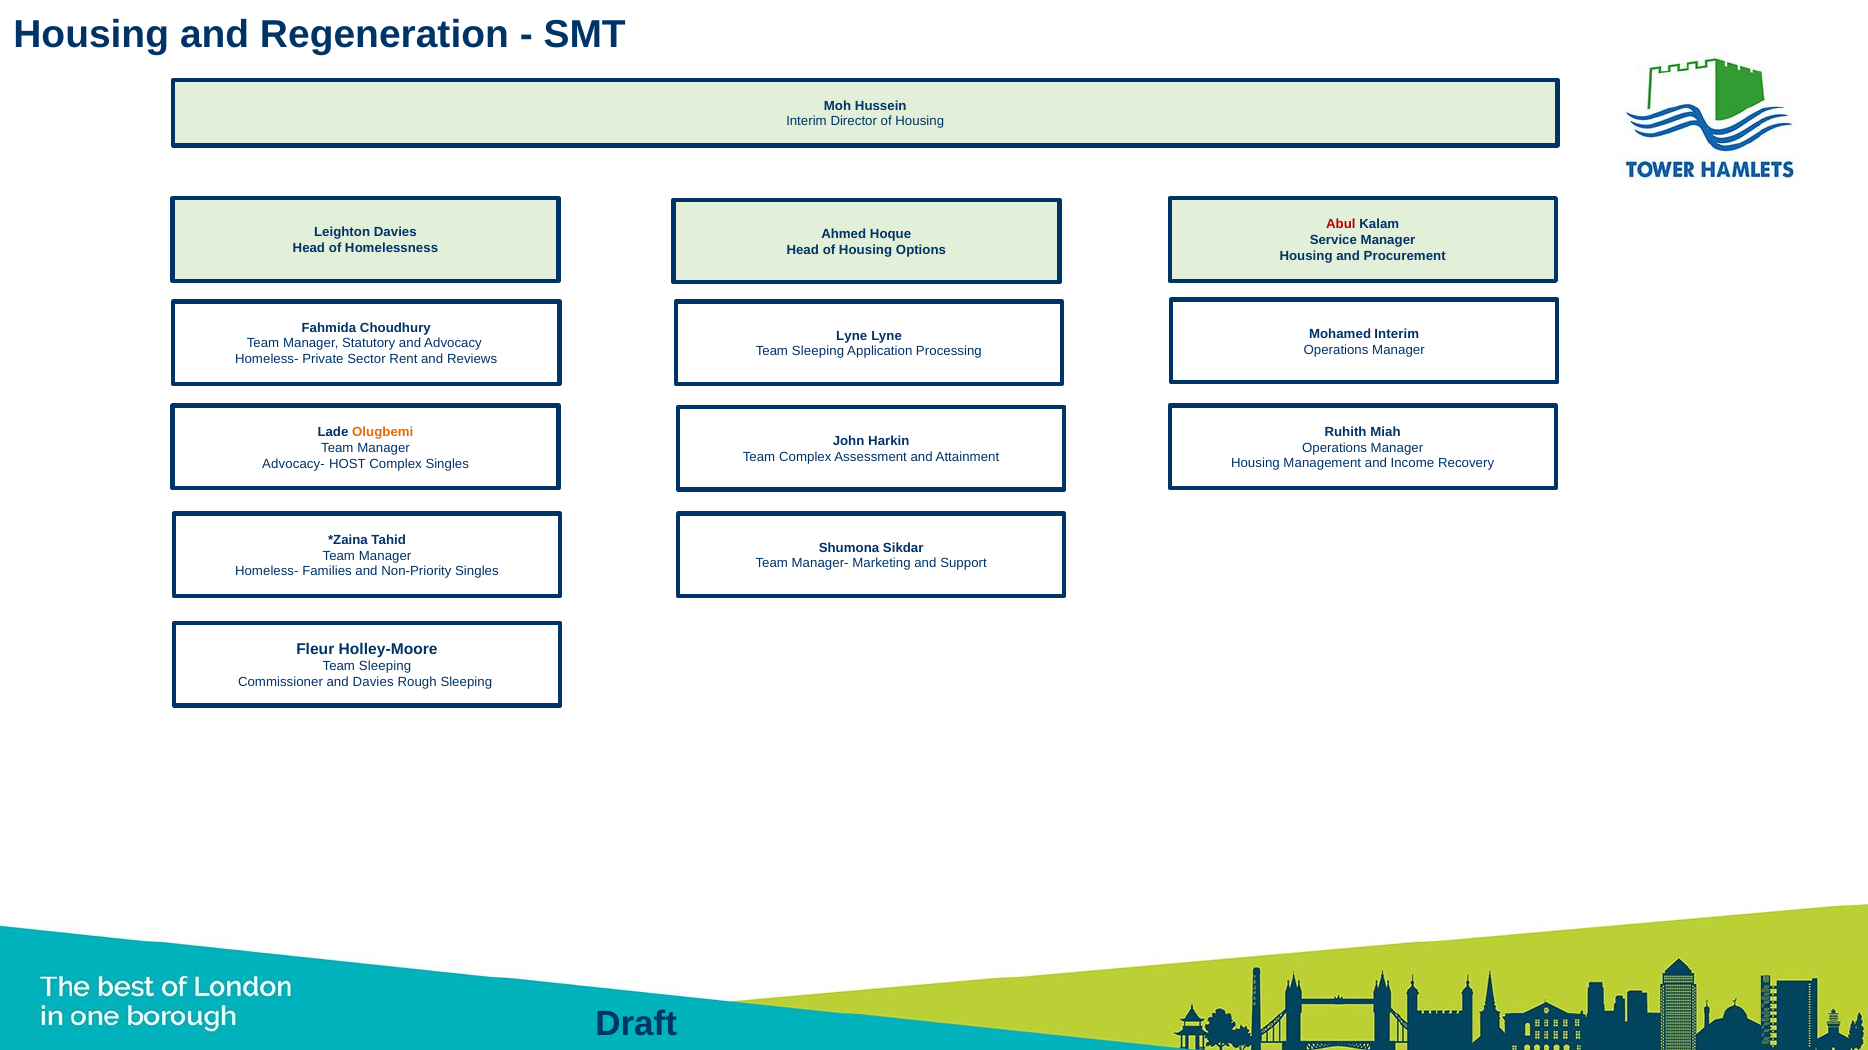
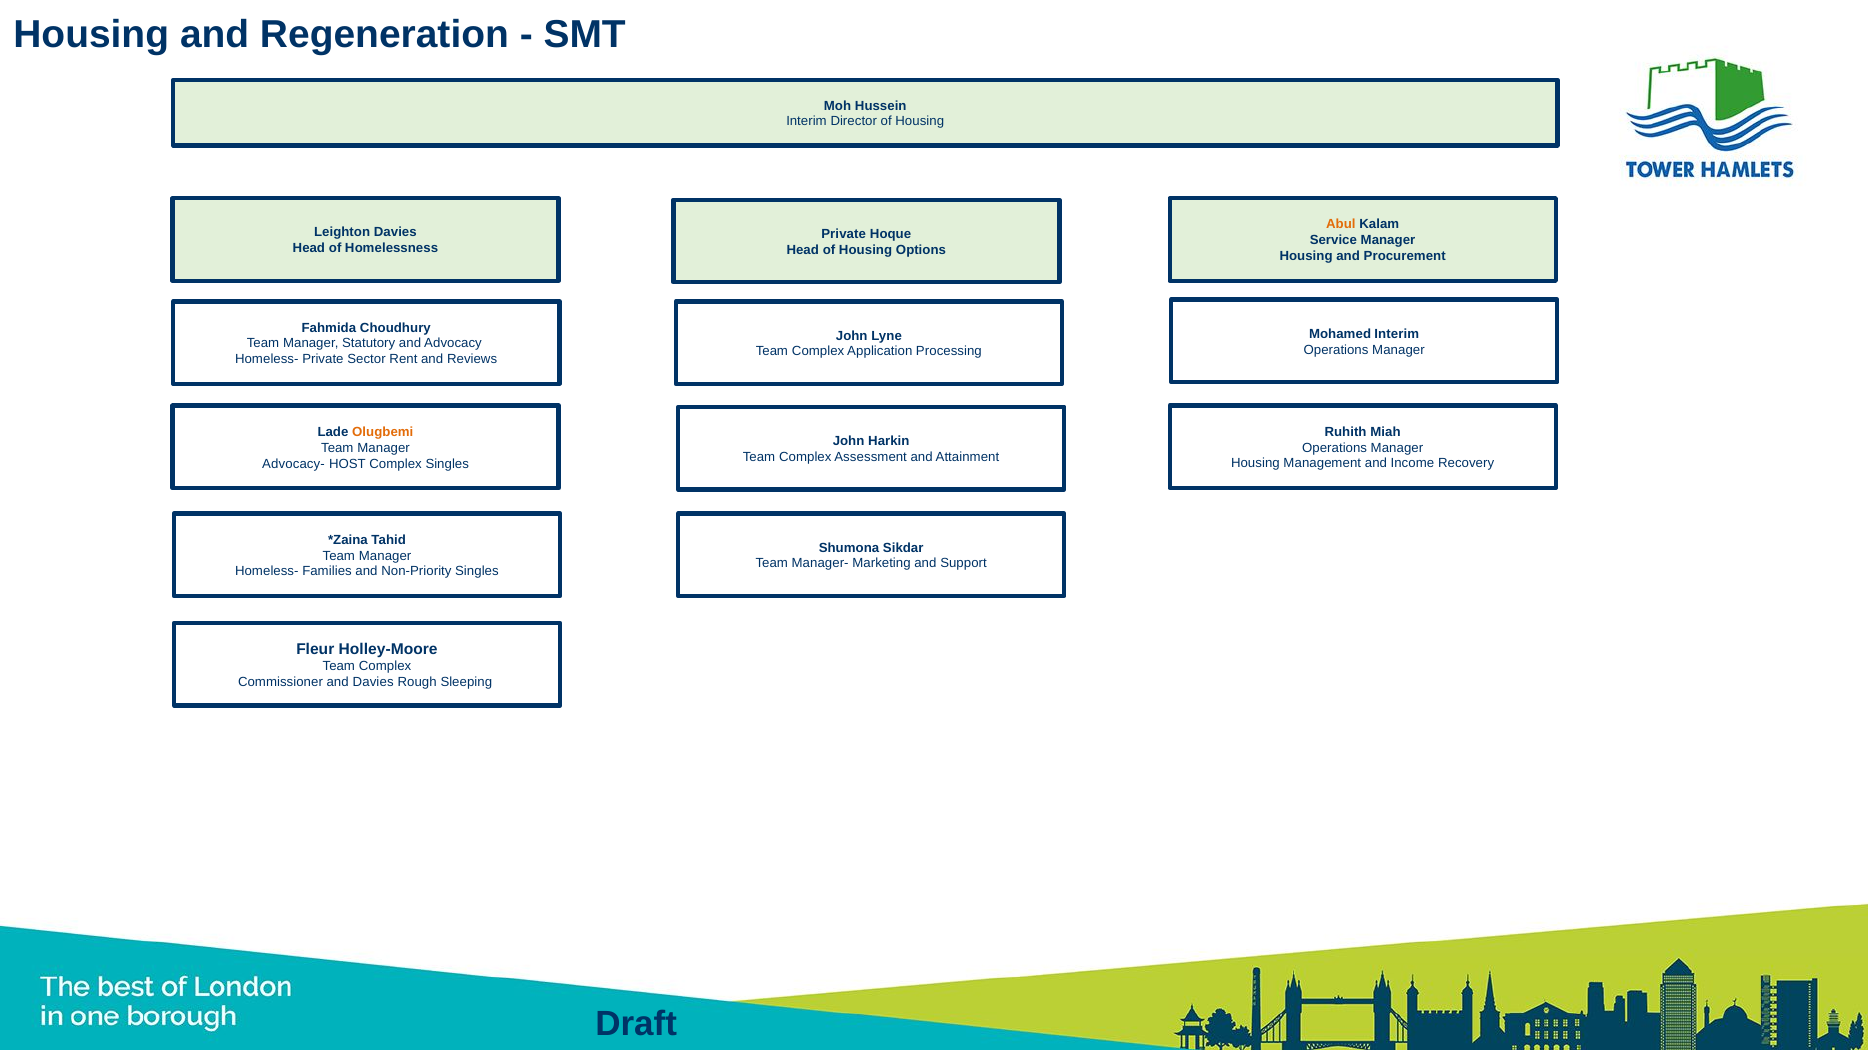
Abul colour: red -> orange
Ahmed at (844, 234): Ahmed -> Private
Lyne at (852, 336): Lyne -> John
Sleeping at (818, 352): Sleeping -> Complex
Sleeping at (385, 667): Sleeping -> Complex
